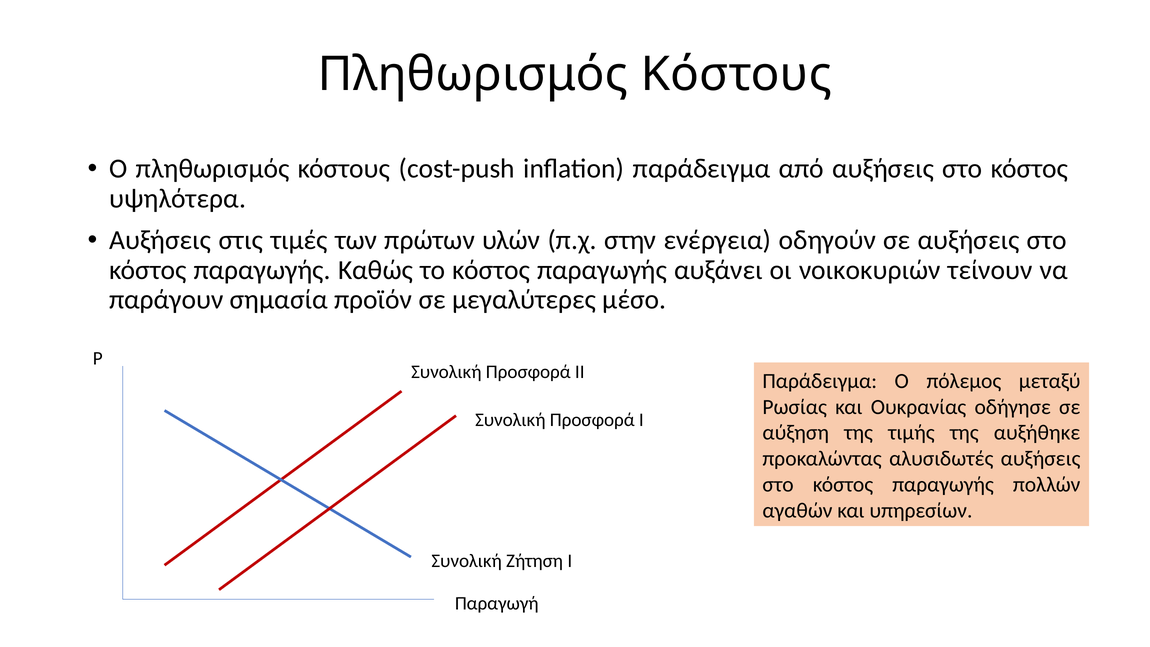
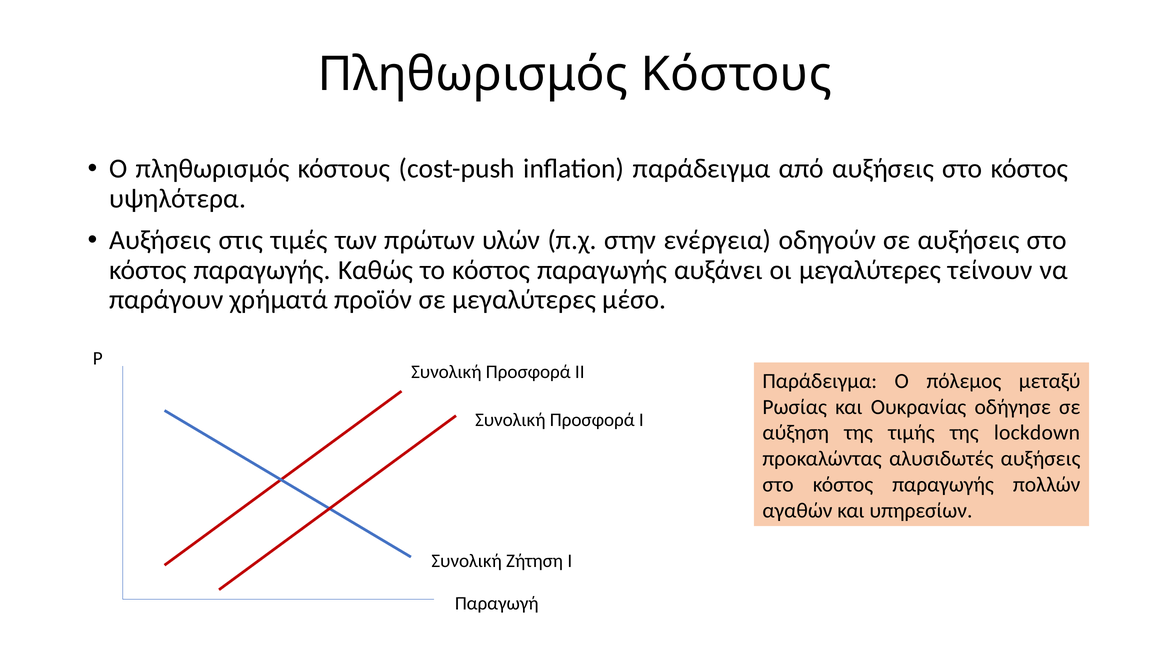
οι νοικοκυριών: νοικοκυριών -> μεγαλύτερες
σημασία: σημασία -> χρήματά
αυξήθηκε: αυξήθηκε -> lockdown
